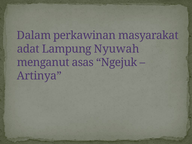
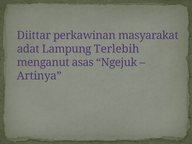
Dalam: Dalam -> Diittar
Nyuwah: Nyuwah -> Terlebih
